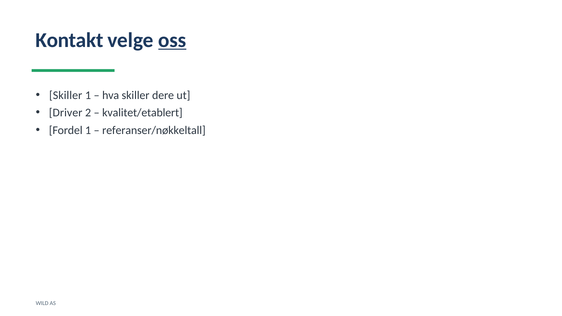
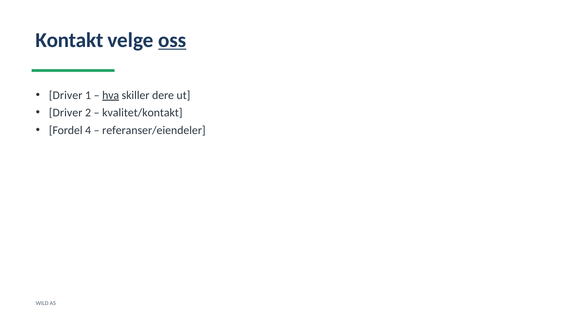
Skiller at (66, 95): Skiller -> Driver
hva underline: none -> present
kvalitet/etablert: kvalitet/etablert -> kvalitet/kontakt
Fordel 1: 1 -> 4
referanser/nøkkeltall: referanser/nøkkeltall -> referanser/eiendeler
